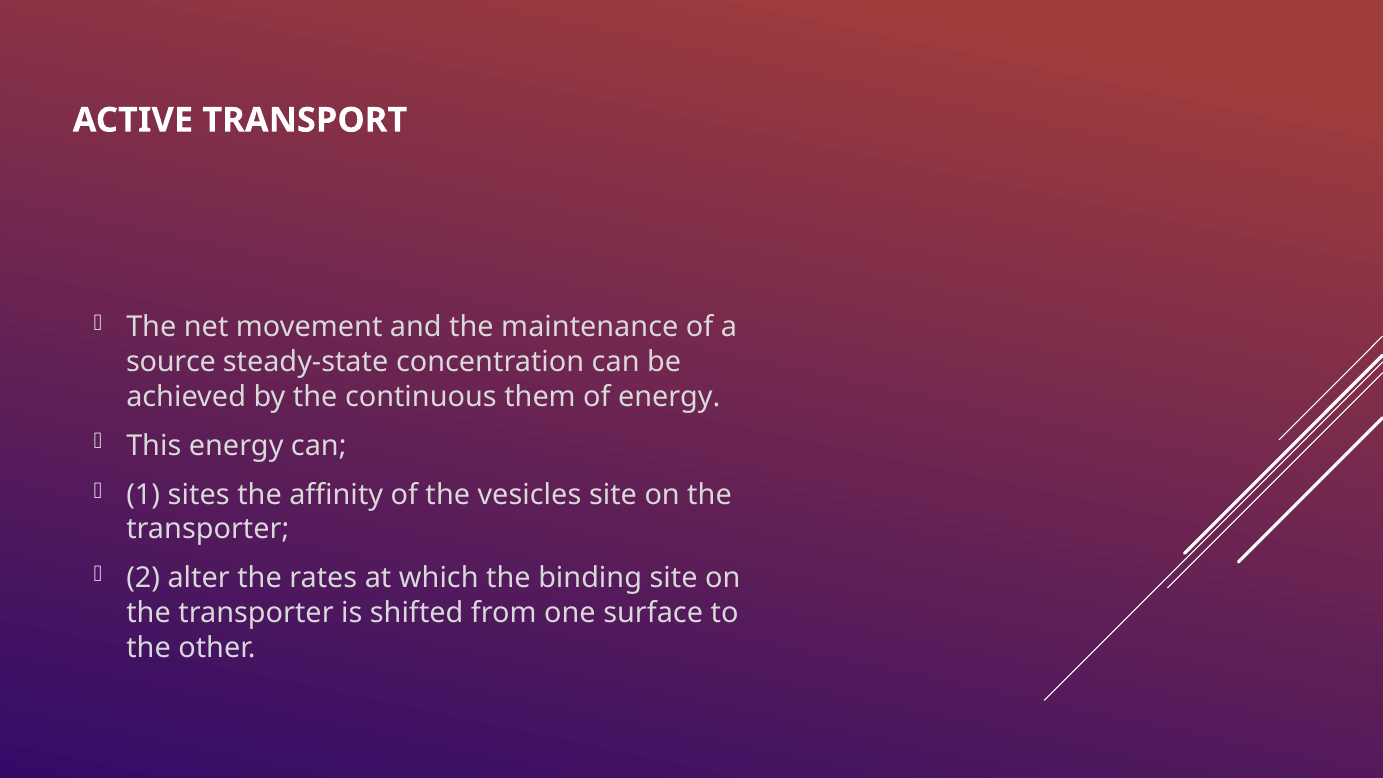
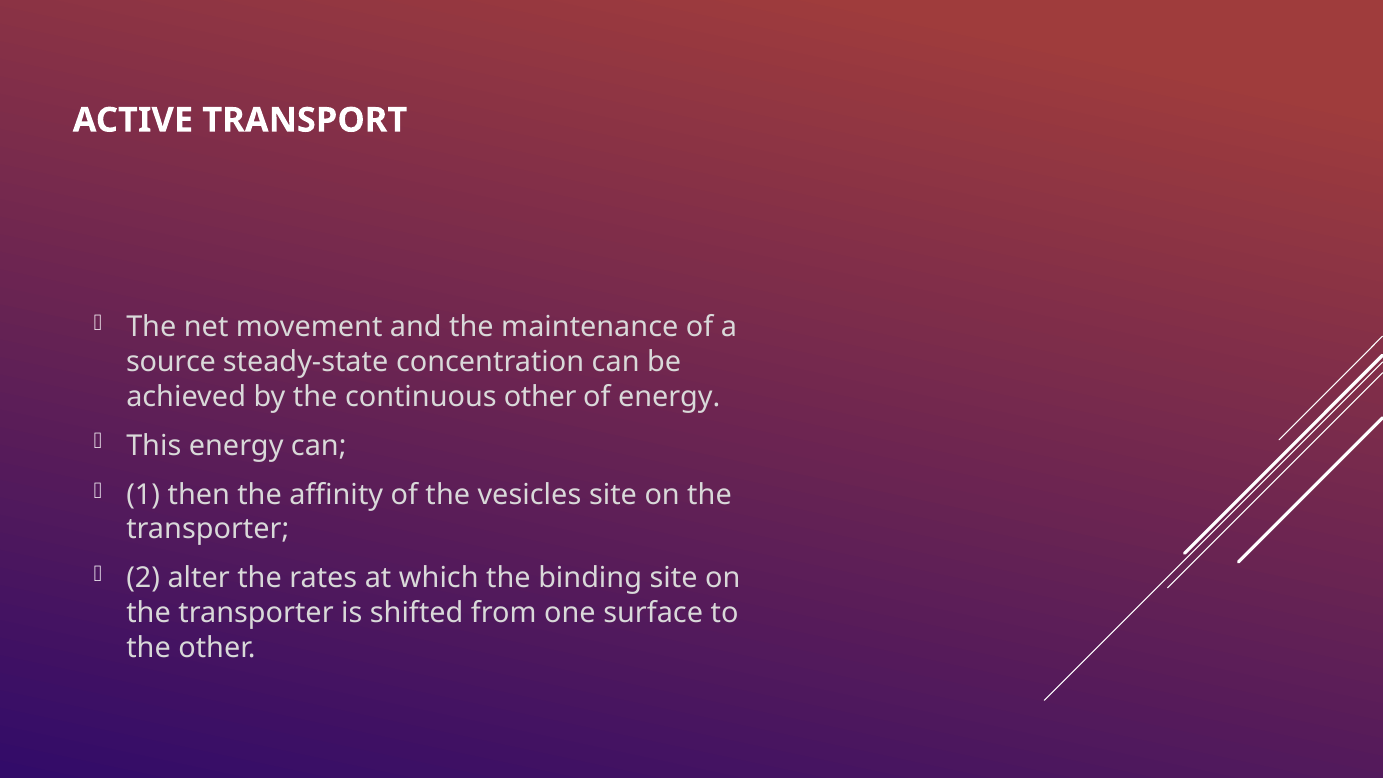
continuous them: them -> other
sites: sites -> then
